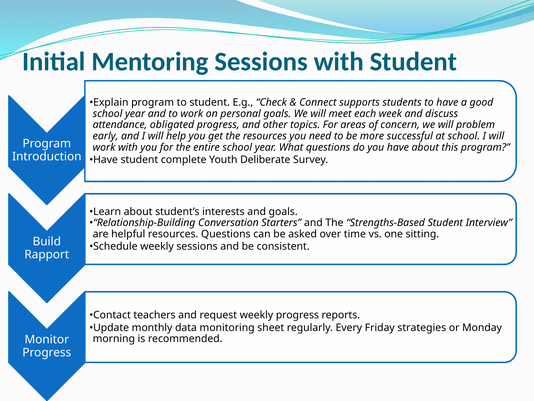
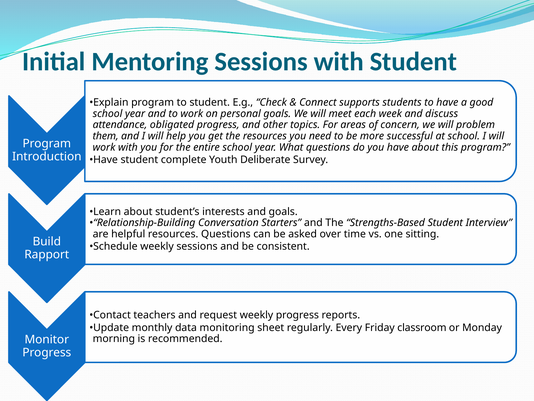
early: early -> them
strategies: strategies -> classroom
